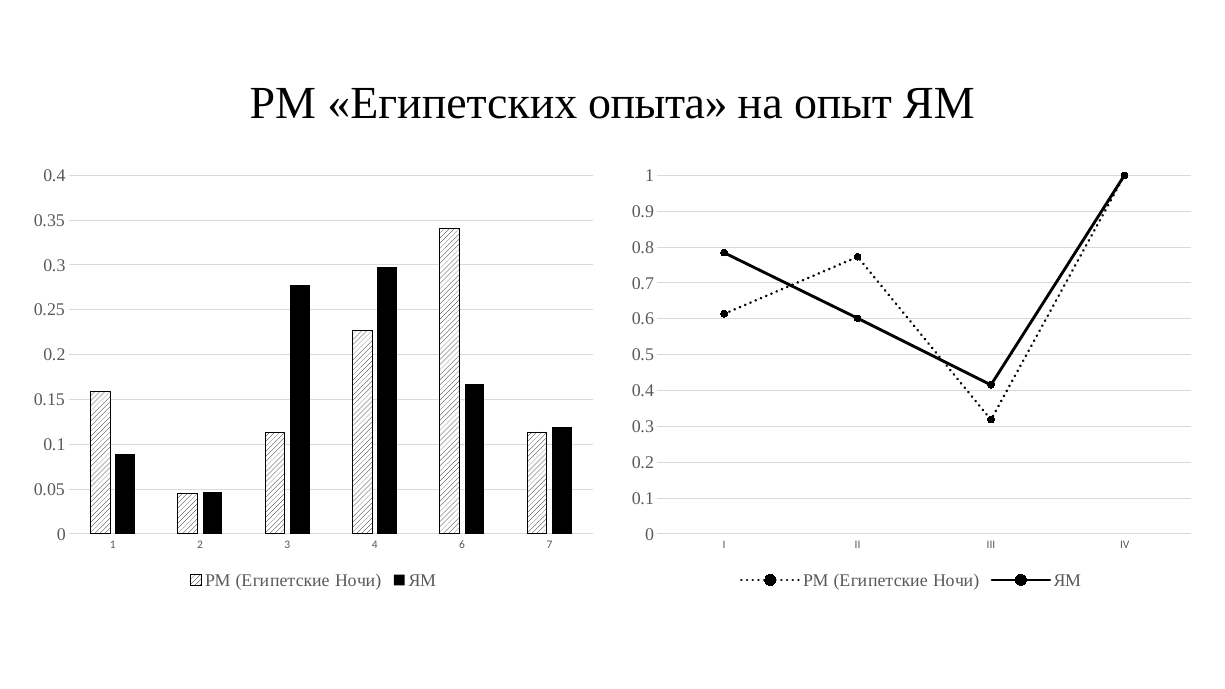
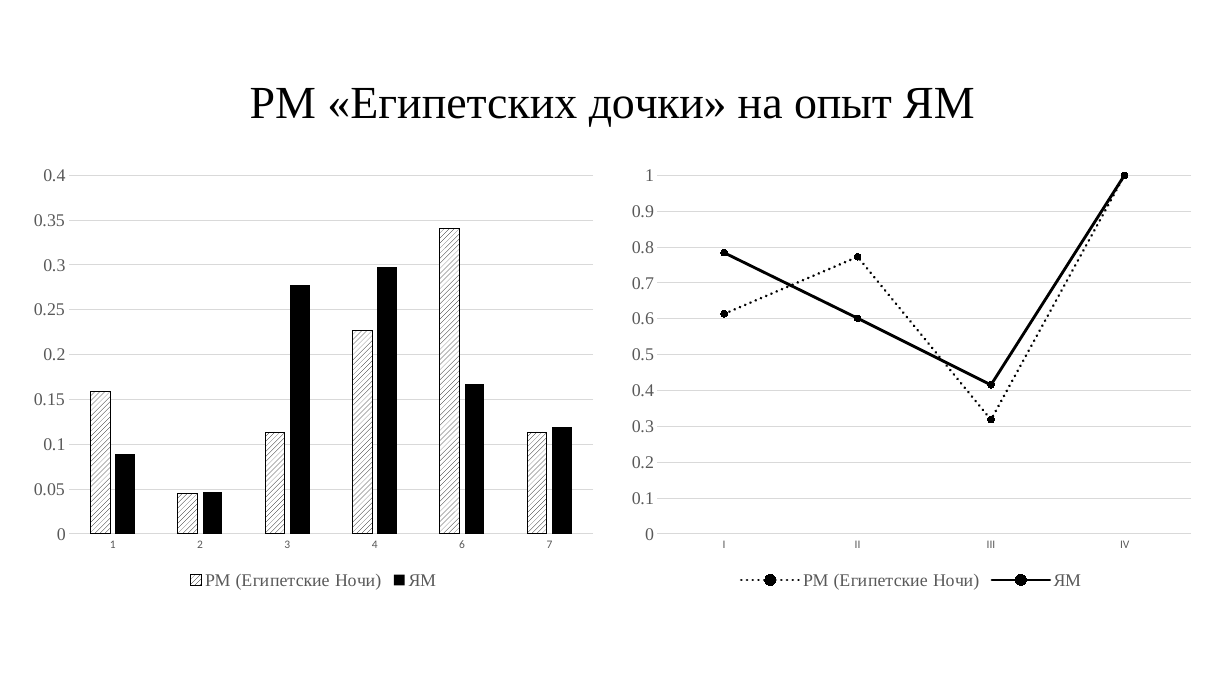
опыта: опыта -> дочки
